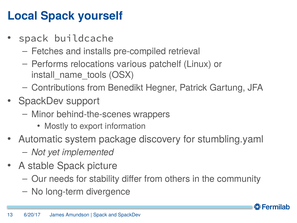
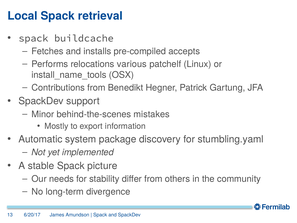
yourself: yourself -> retrieval
retrieval: retrieval -> accepts
wrappers: wrappers -> mistakes
